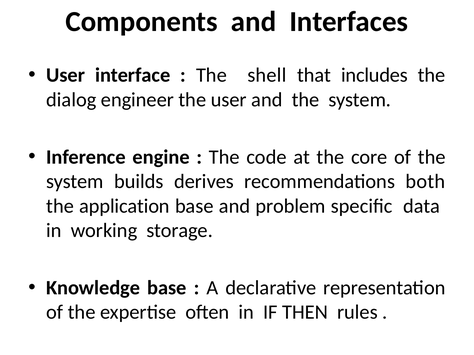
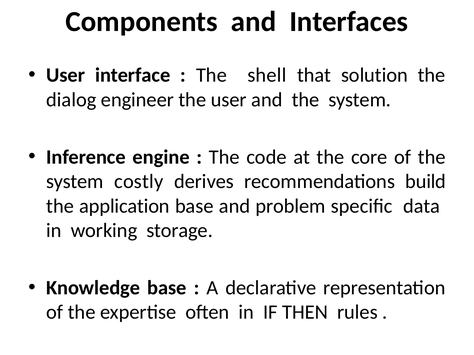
includes: includes -> solution
builds: builds -> costly
both: both -> build
